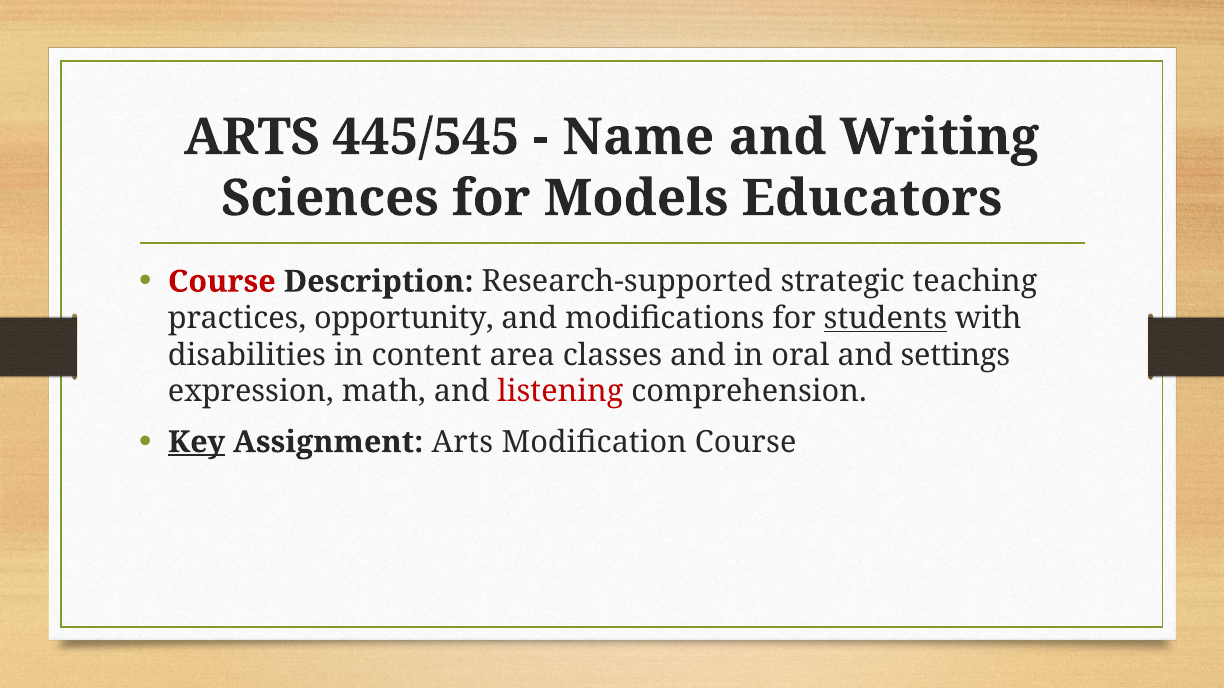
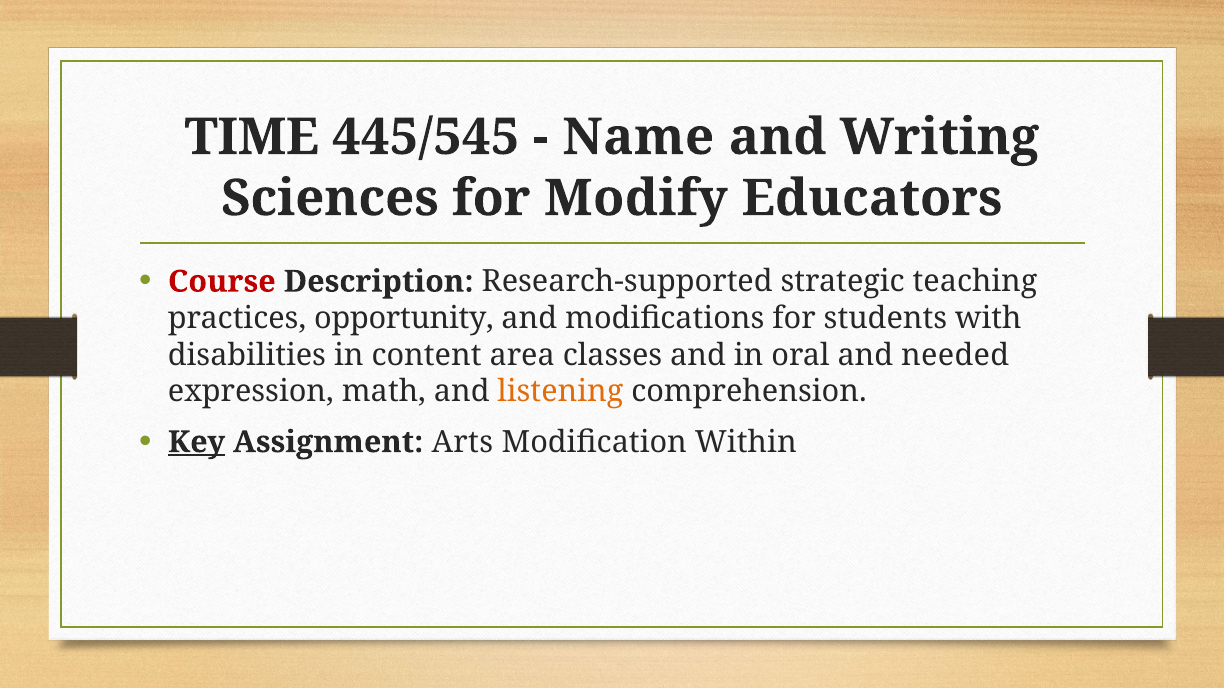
ARTS at (252, 137): ARTS -> TIME
Models: Models -> Modify
students underline: present -> none
settings: settings -> needed
listening colour: red -> orange
Modification Course: Course -> Within
